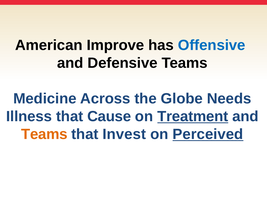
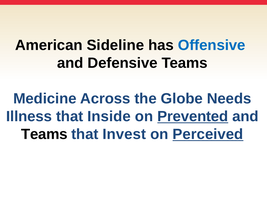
Improve: Improve -> Sideline
Cause: Cause -> Inside
Treatment: Treatment -> Prevented
Teams at (44, 134) colour: orange -> black
